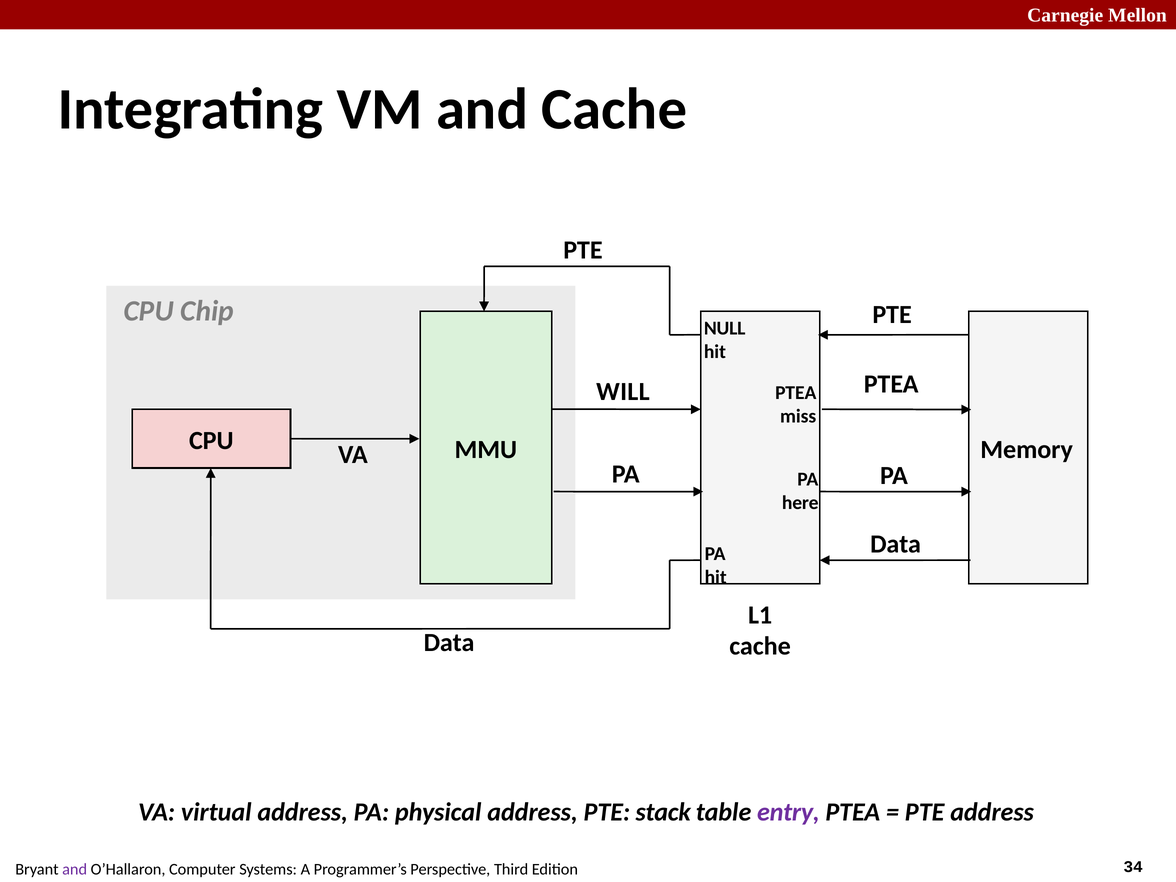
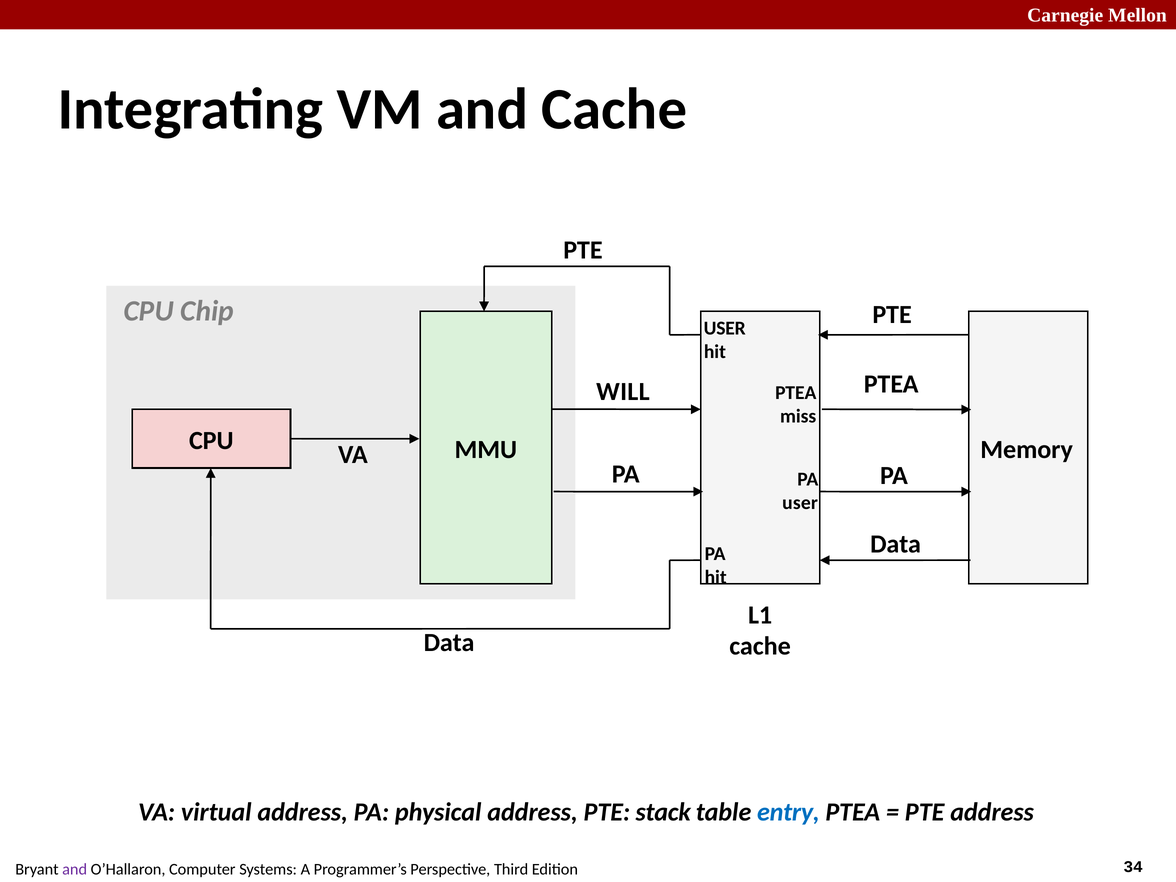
NULL at (725, 328): NULL -> USER
here at (800, 503): here -> user
entry colour: purple -> blue
